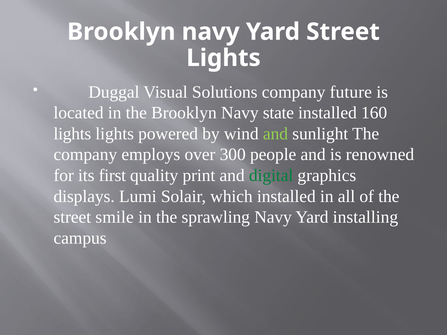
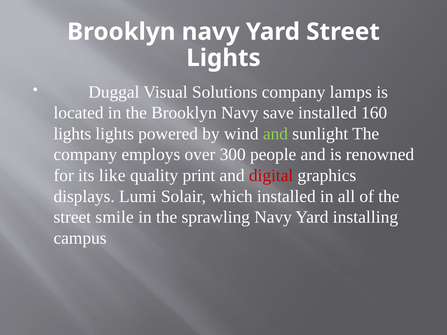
future: future -> lamps
state: state -> save
first: first -> like
digital colour: green -> red
